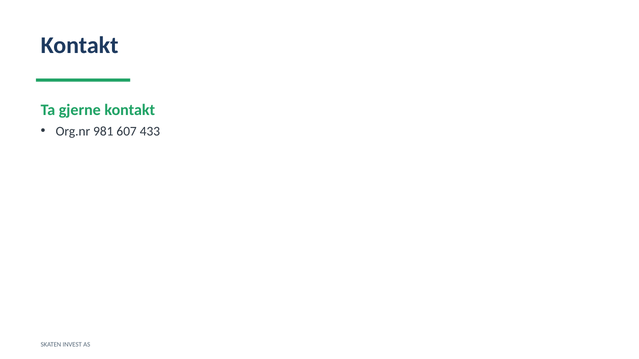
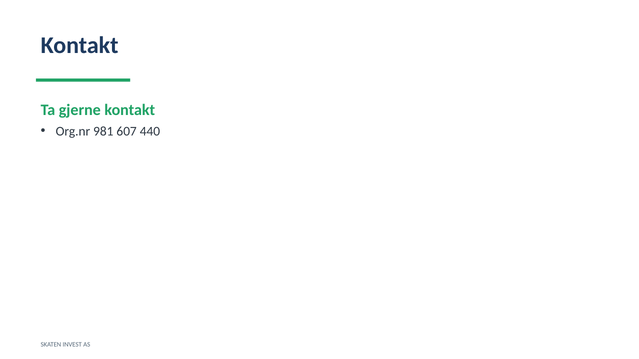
433: 433 -> 440
